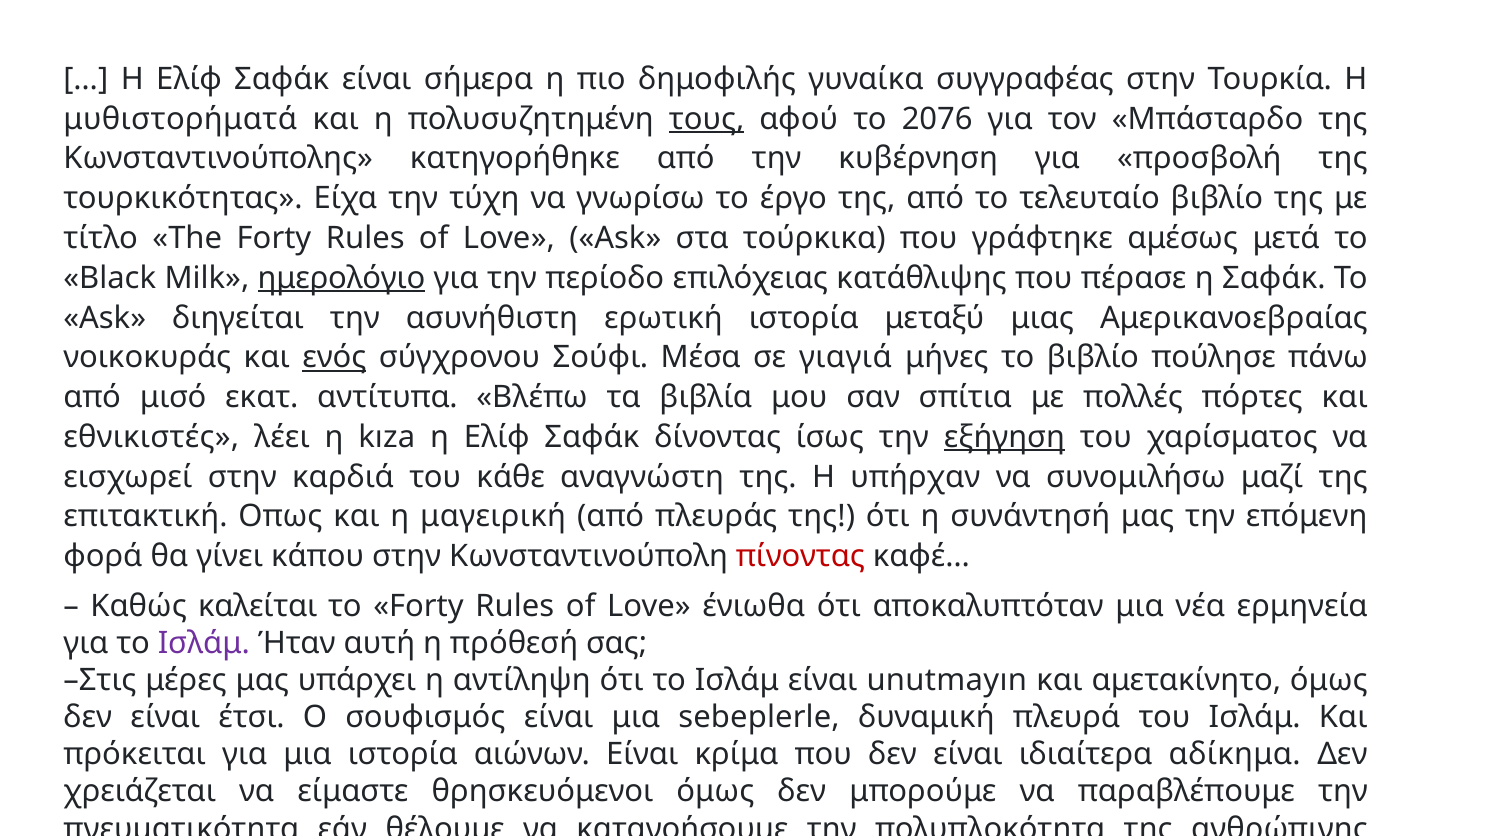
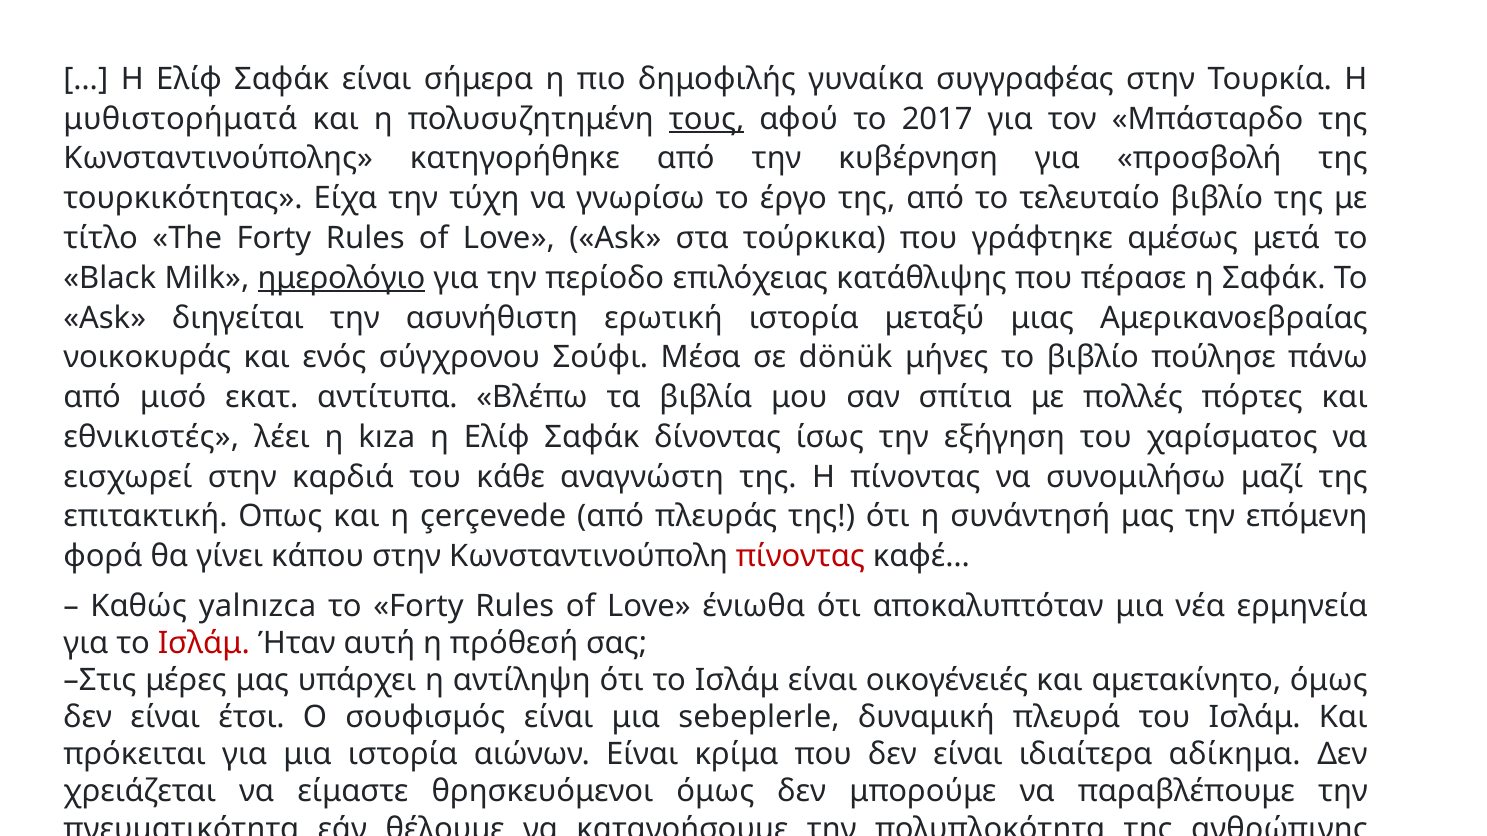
2076: 2076 -> 2017
ενός underline: present -> none
γιαγιά: γιαγιά -> dönük
εξήγηση underline: present -> none
Η υπήρχαν: υπήρχαν -> πίνοντας
μαγειρική: μαγειρική -> çerçevede
καλείται: καλείται -> yalnızca
Ισλάμ at (204, 643) colour: purple -> red
unutmayın: unutmayın -> οικογένειές
